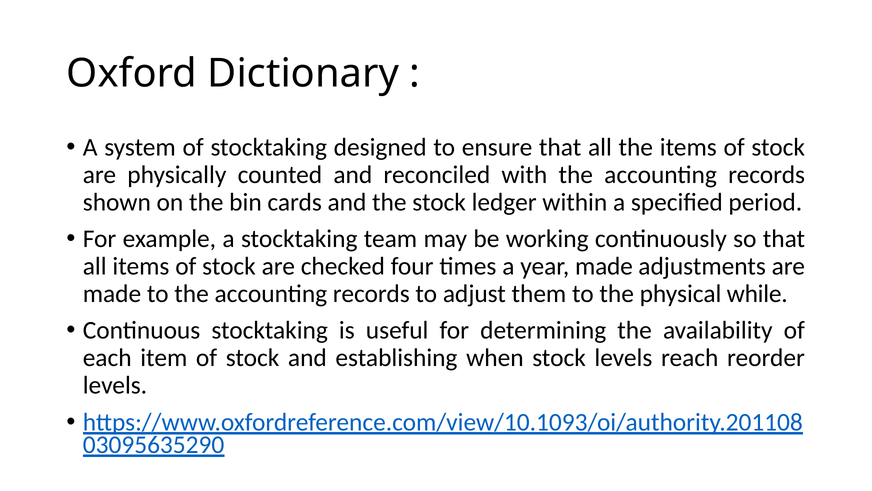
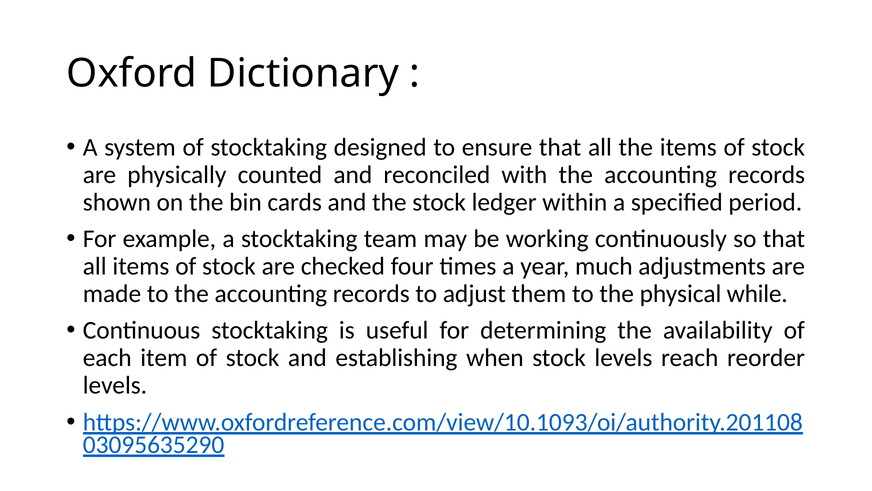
year made: made -> much
